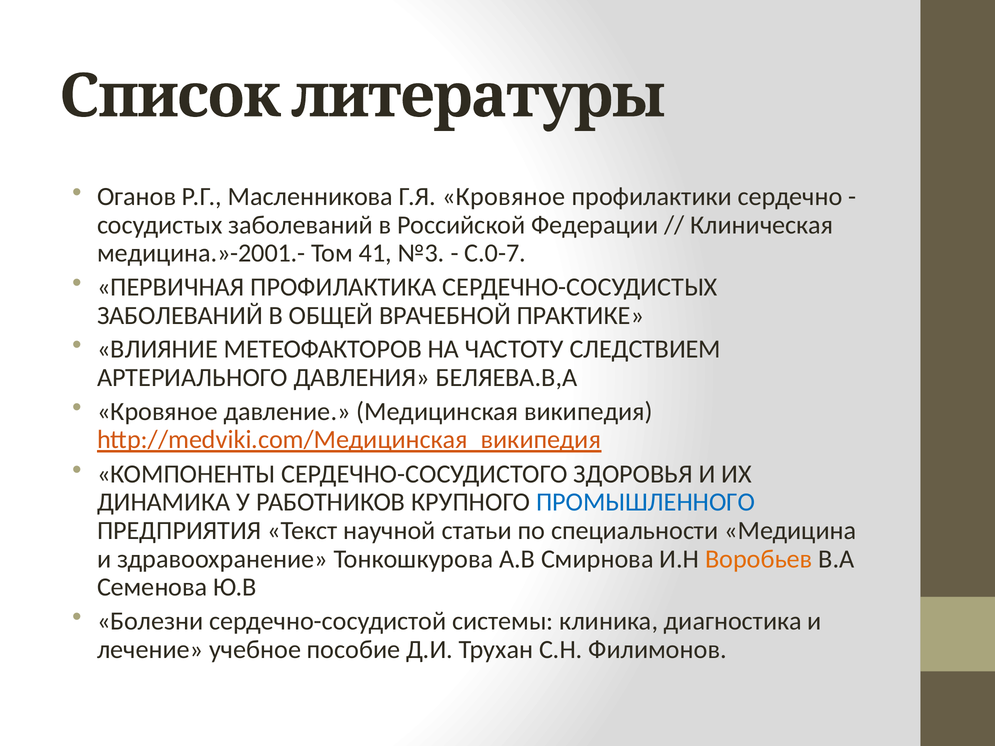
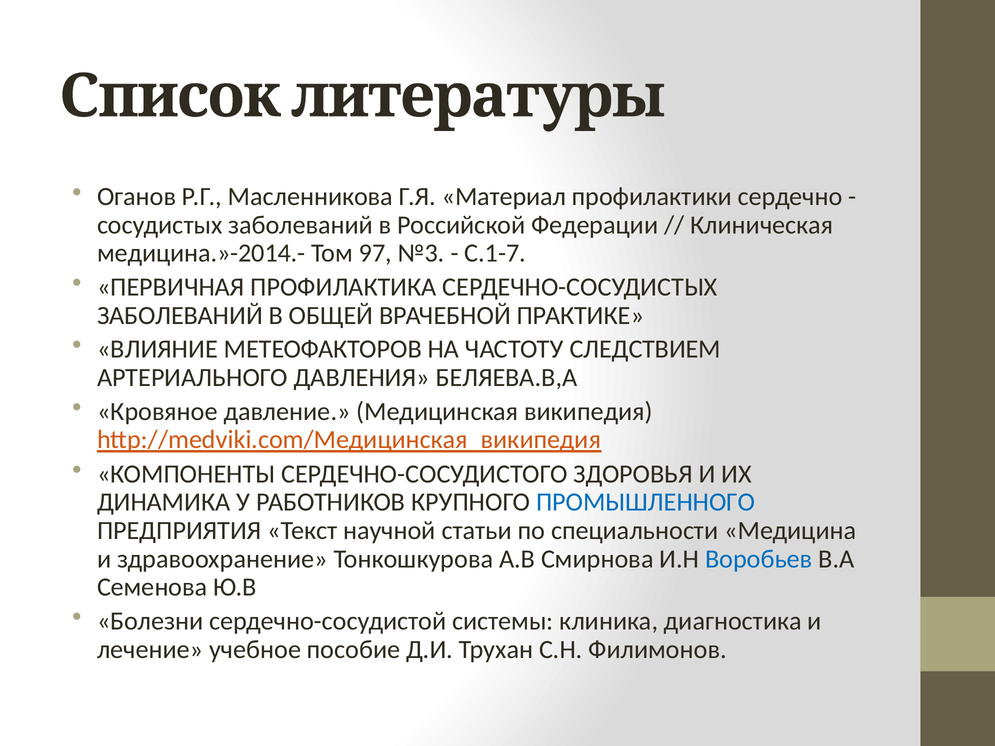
Г.Я Кровяное: Кровяное -> Материал
медицина.»-2001.-: медицина.»-2001.- -> медицина.»-2014.-
41: 41 -> 97
С.0-7: С.0-7 -> С.1-7
Воробьев colour: orange -> blue
